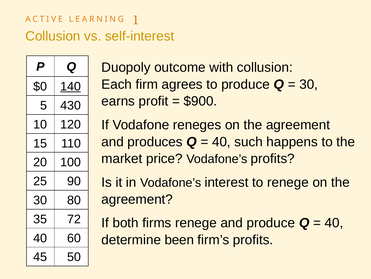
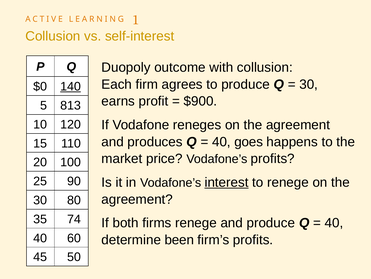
430: 430 -> 813
such: such -> goes
interest underline: none -> present
72: 72 -> 74
